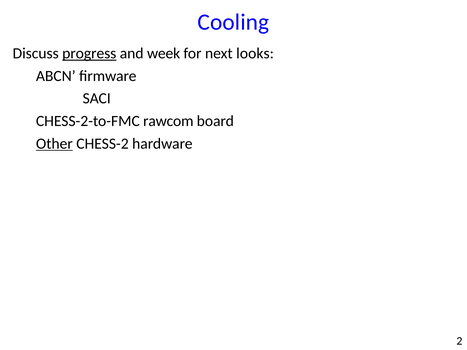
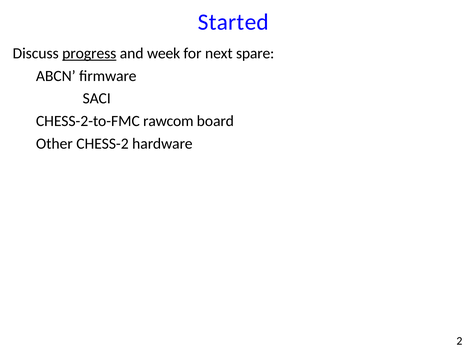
Cooling: Cooling -> Started
looks: looks -> spare
Other underline: present -> none
